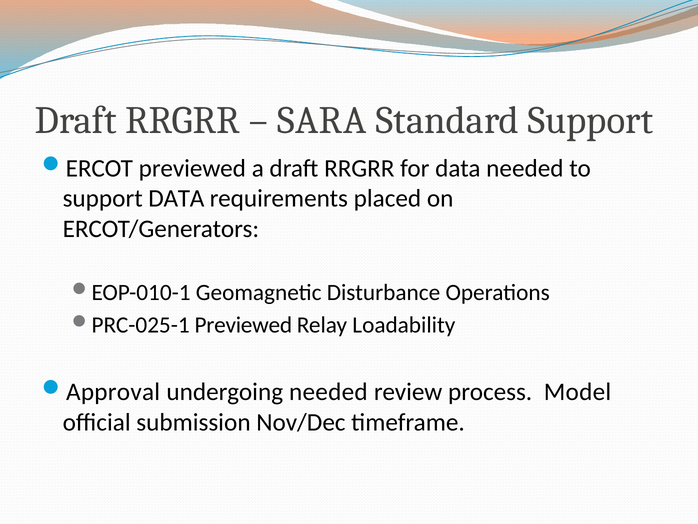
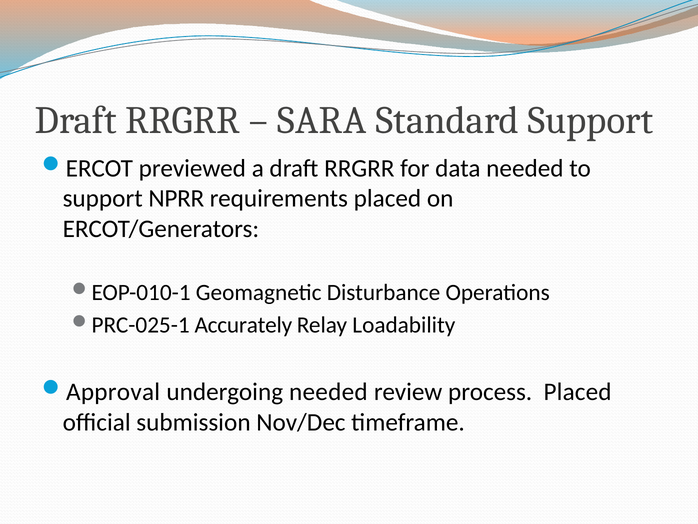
support DATA: DATA -> NPRR
Previewed at (243, 325): Previewed -> Accurately
process Model: Model -> Placed
